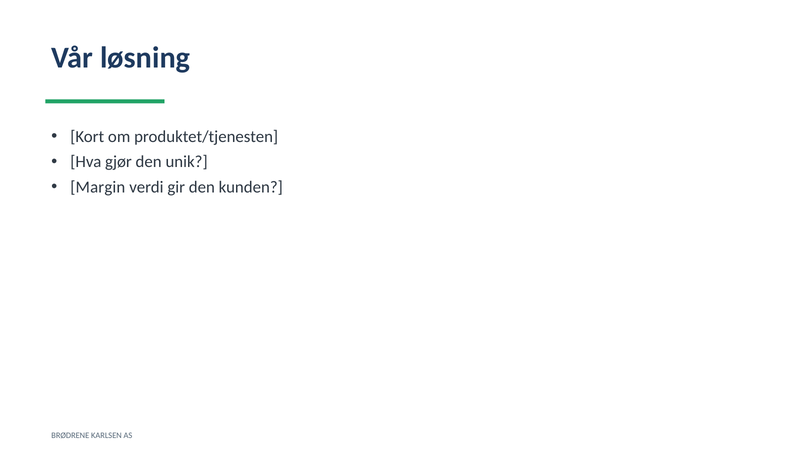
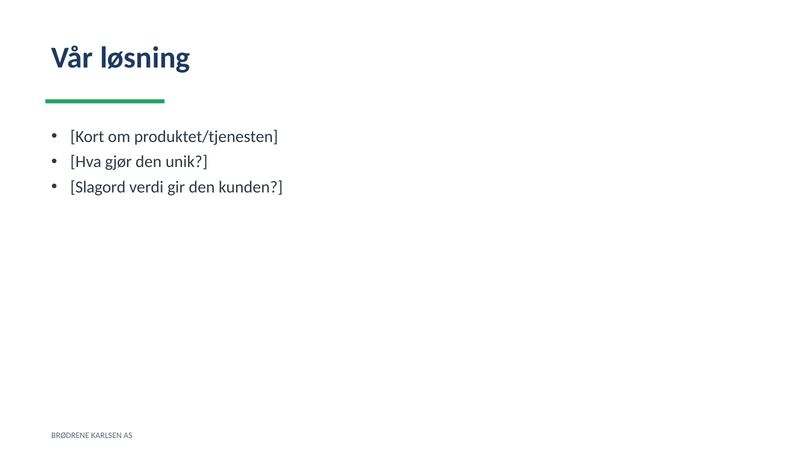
Margin: Margin -> Slagord
